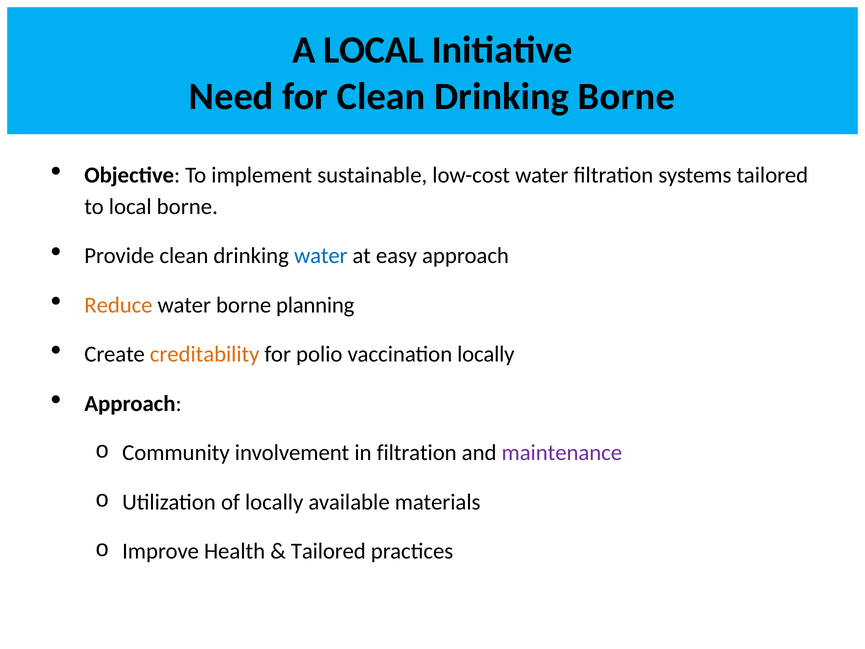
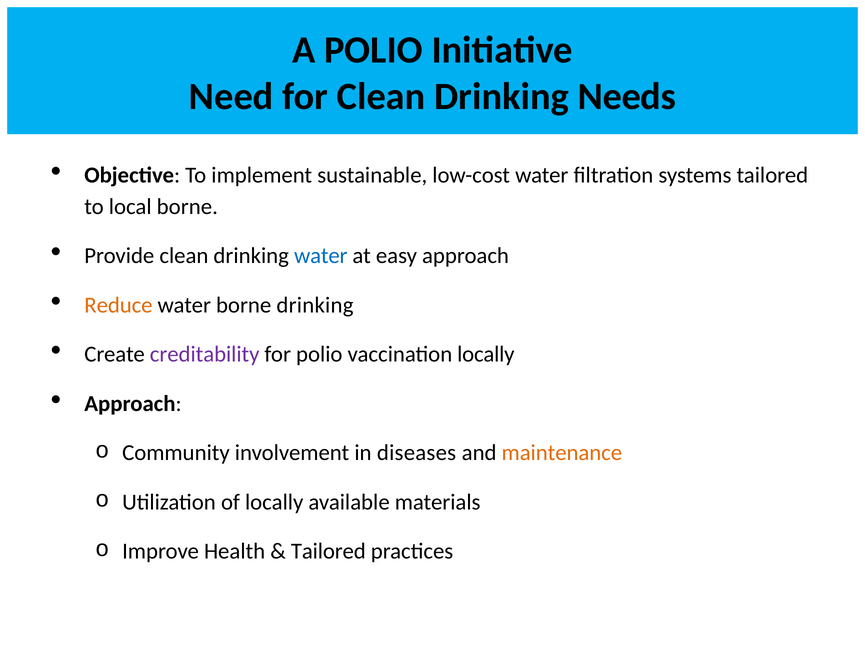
A LOCAL: LOCAL -> POLIO
Drinking Borne: Borne -> Needs
borne planning: planning -> drinking
creditability colour: orange -> purple
in filtration: filtration -> diseases
maintenance colour: purple -> orange
